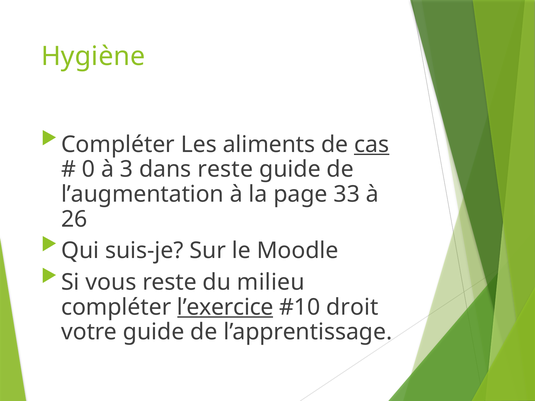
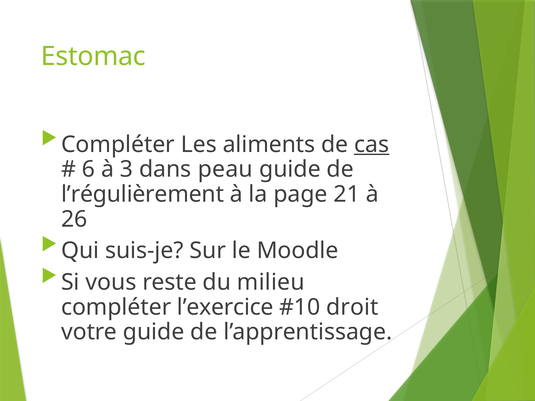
Hygiène: Hygiène -> Estomac
0: 0 -> 6
dans reste: reste -> peau
l’augmentation: l’augmentation -> l’régulièrement
33: 33 -> 21
l’exercice underline: present -> none
